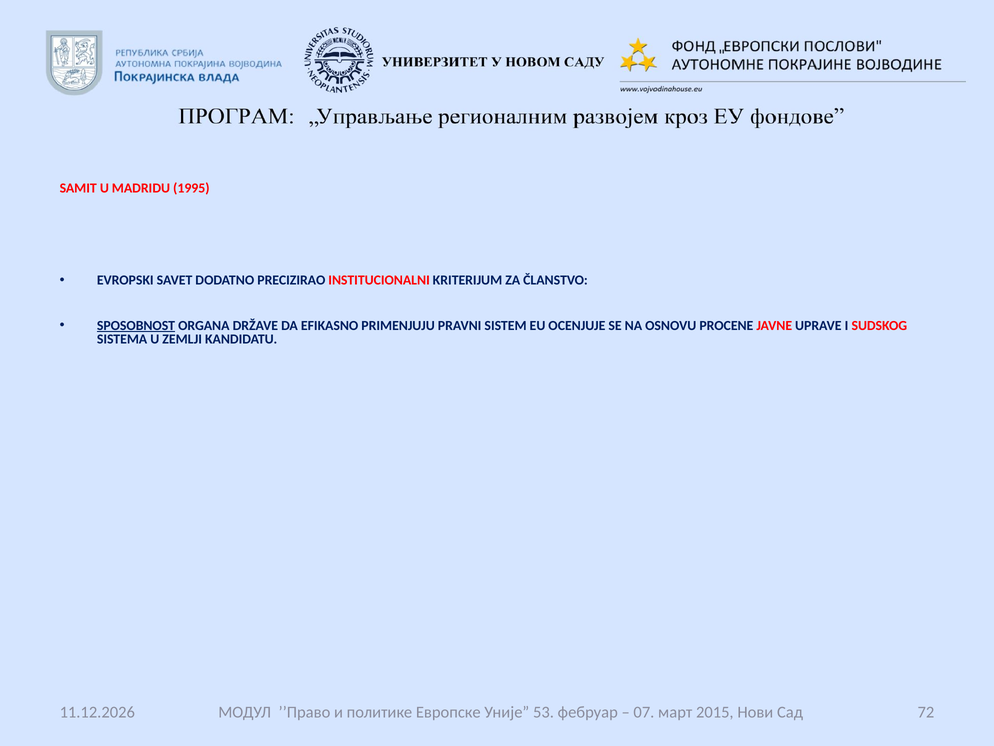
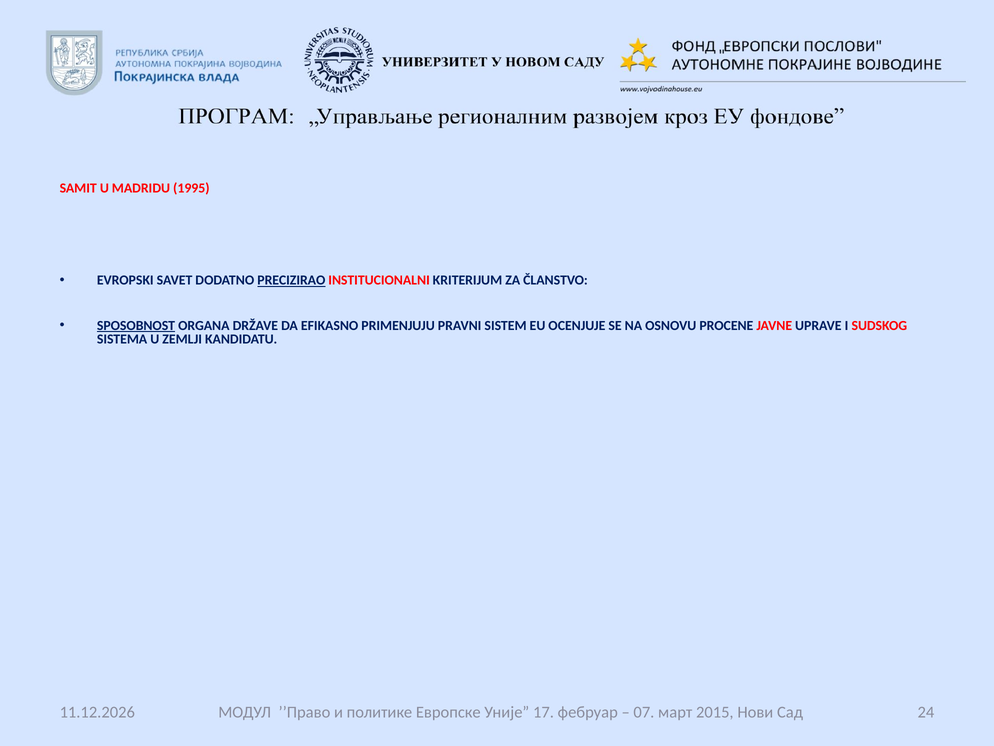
PRECIZIRAO underline: none -> present
72: 72 -> 24
53: 53 -> 17
